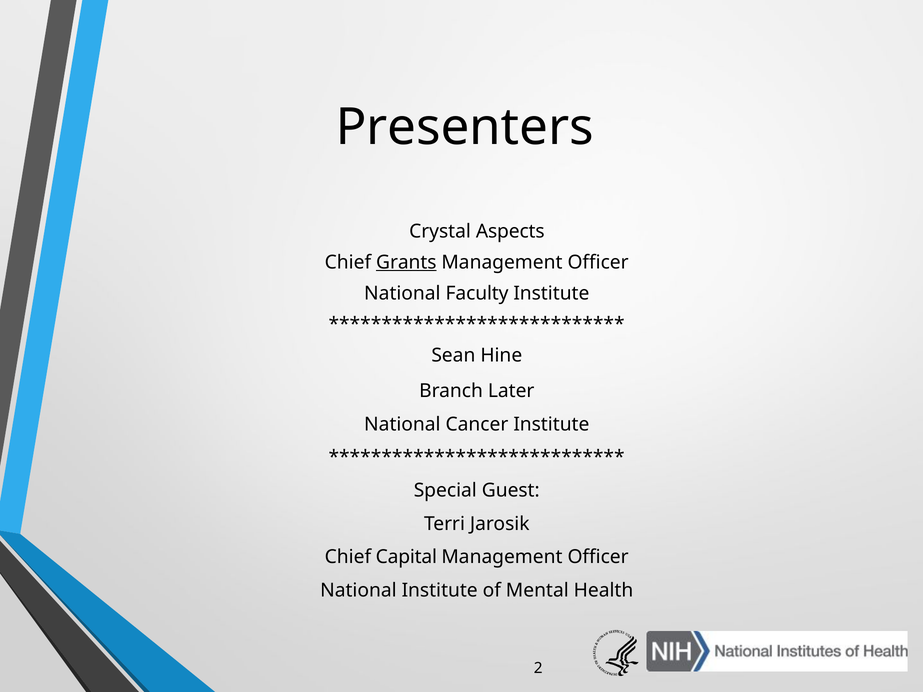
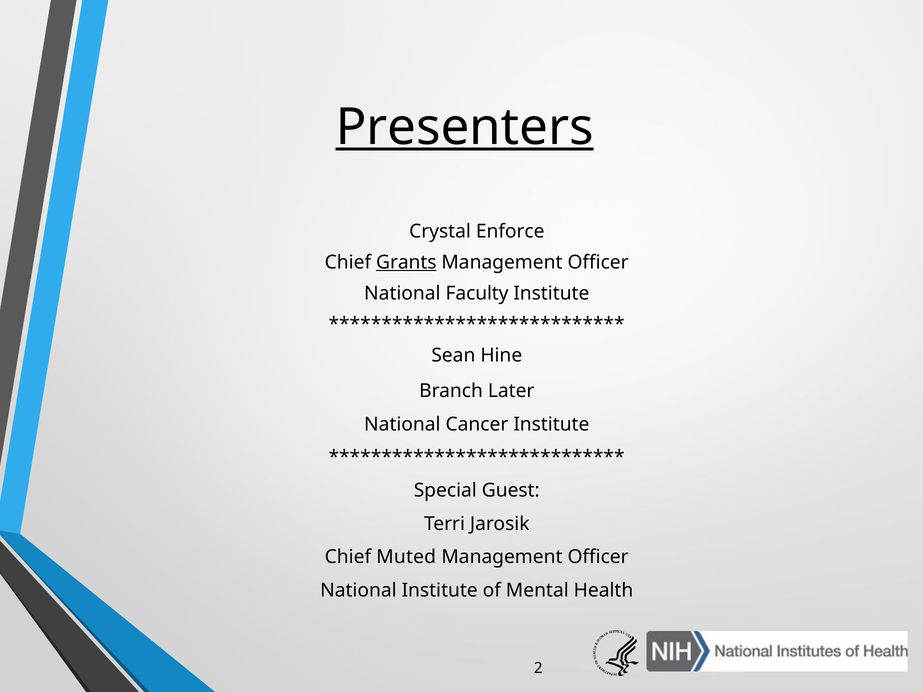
Presenters underline: none -> present
Aspects: Aspects -> Enforce
Capital: Capital -> Muted
